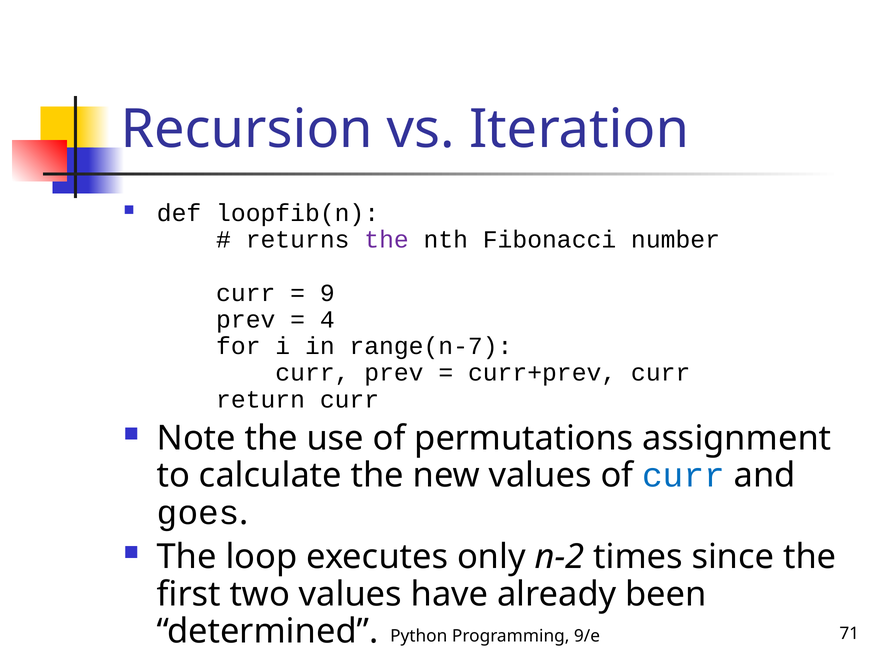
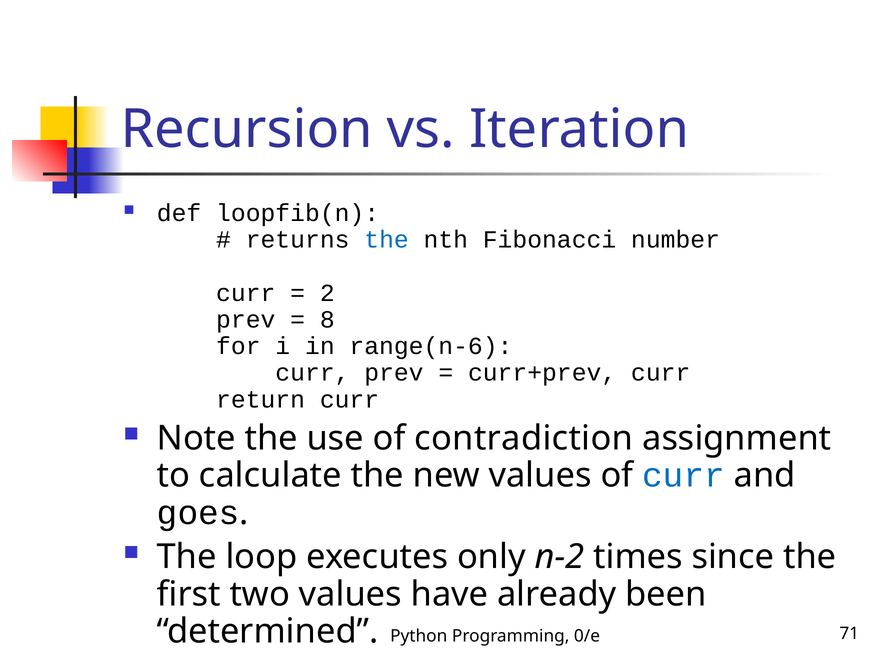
the at (387, 240) colour: purple -> blue
9: 9 -> 2
4: 4 -> 8
range(n-7: range(n-7 -> range(n-6
permutations: permutations -> contradiction
9/e: 9/e -> 0/e
